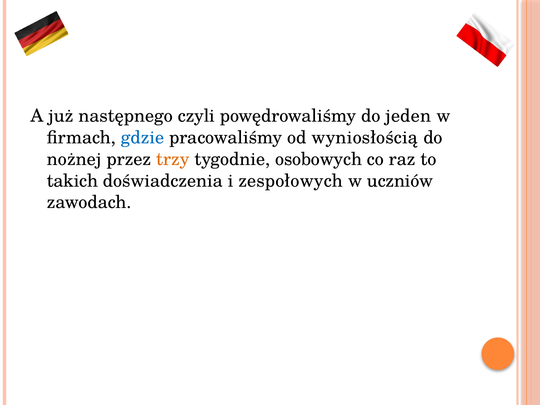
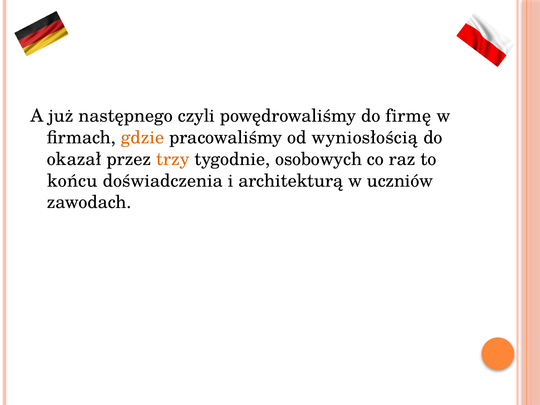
jeden: jeden -> firmę
gdzie colour: blue -> orange
nożnej: nożnej -> okazał
takich: takich -> końcu
zespołowych: zespołowych -> architekturą
